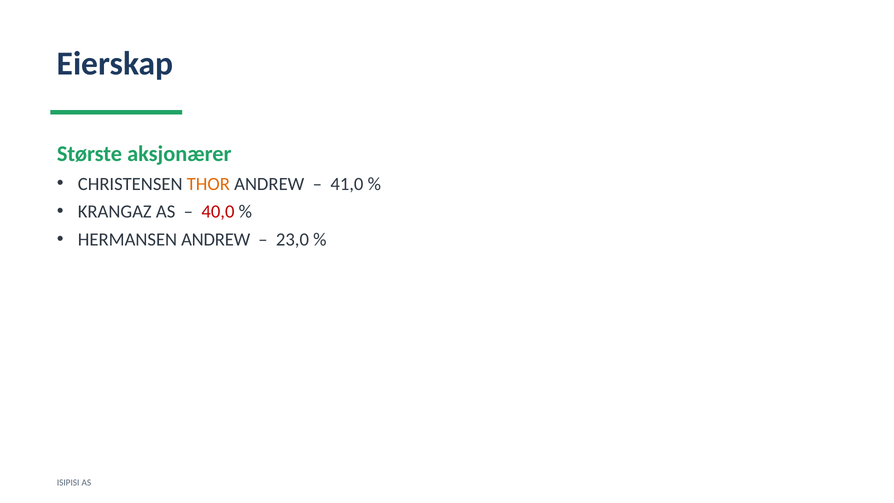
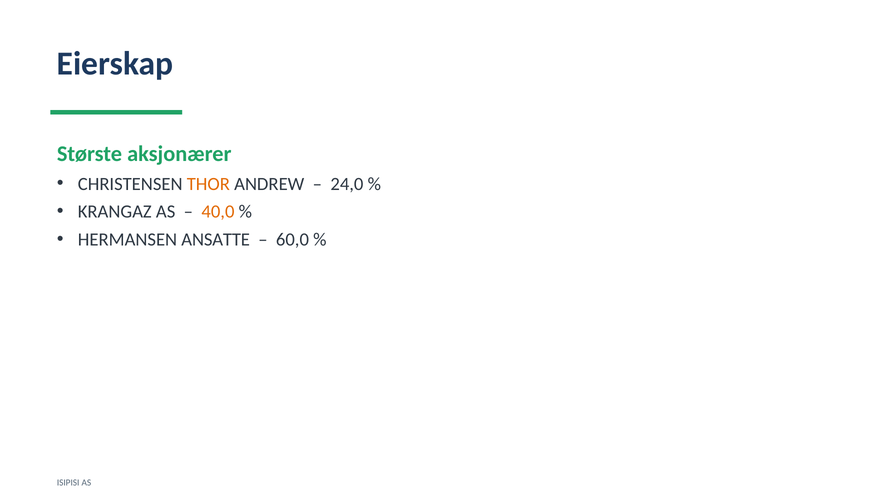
41,0: 41,0 -> 24,0
40,0 colour: red -> orange
HERMANSEN ANDREW: ANDREW -> ANSATTE
23,0: 23,0 -> 60,0
